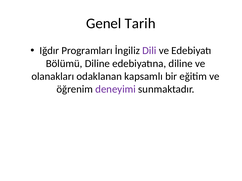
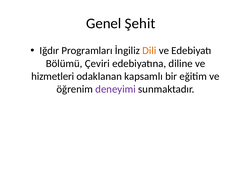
Tarih: Tarih -> Şehit
Dili colour: purple -> orange
Bölümü Diline: Diline -> Çeviri
olanakları: olanakları -> hizmetleri
